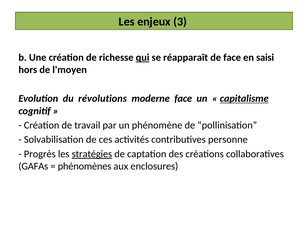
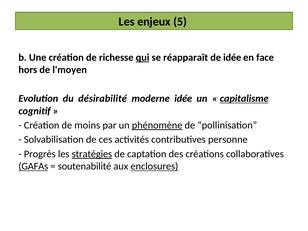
3: 3 -> 5
de face: face -> idée
saisi: saisi -> face
révolutions: révolutions -> désirabilité
moderne face: face -> idée
travail: travail -> moins
phénomène underline: none -> present
GAFAs underline: none -> present
phénomènes: phénomènes -> soutenabilité
enclosures underline: none -> present
